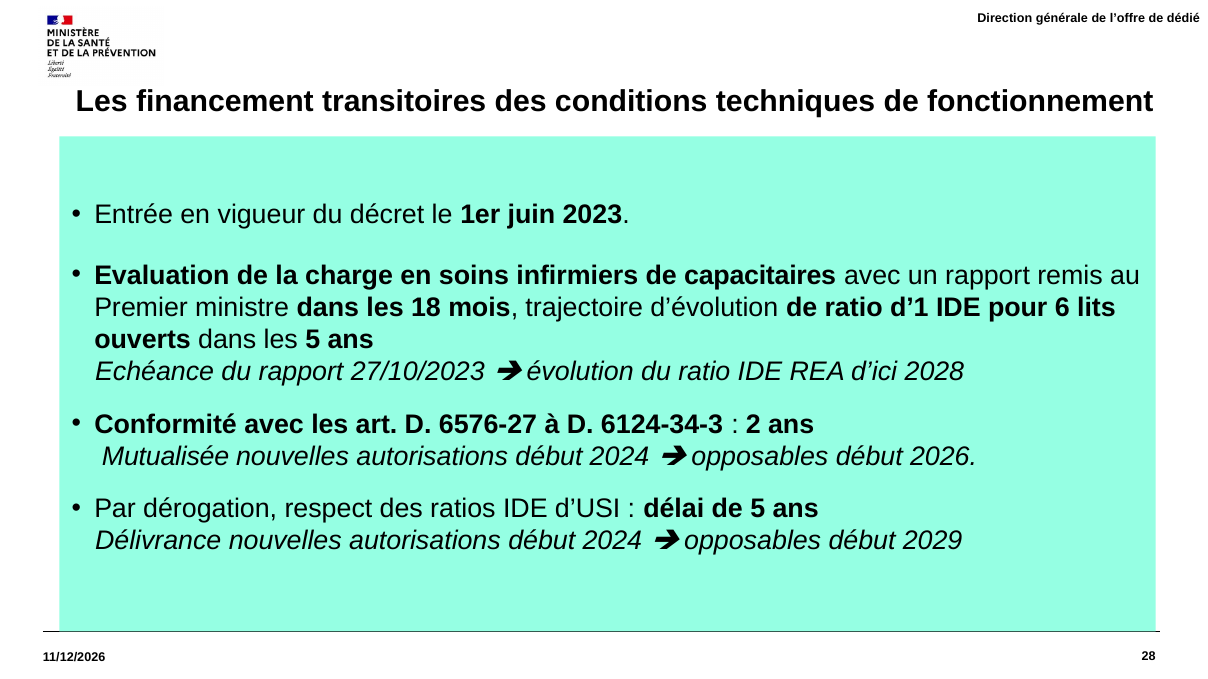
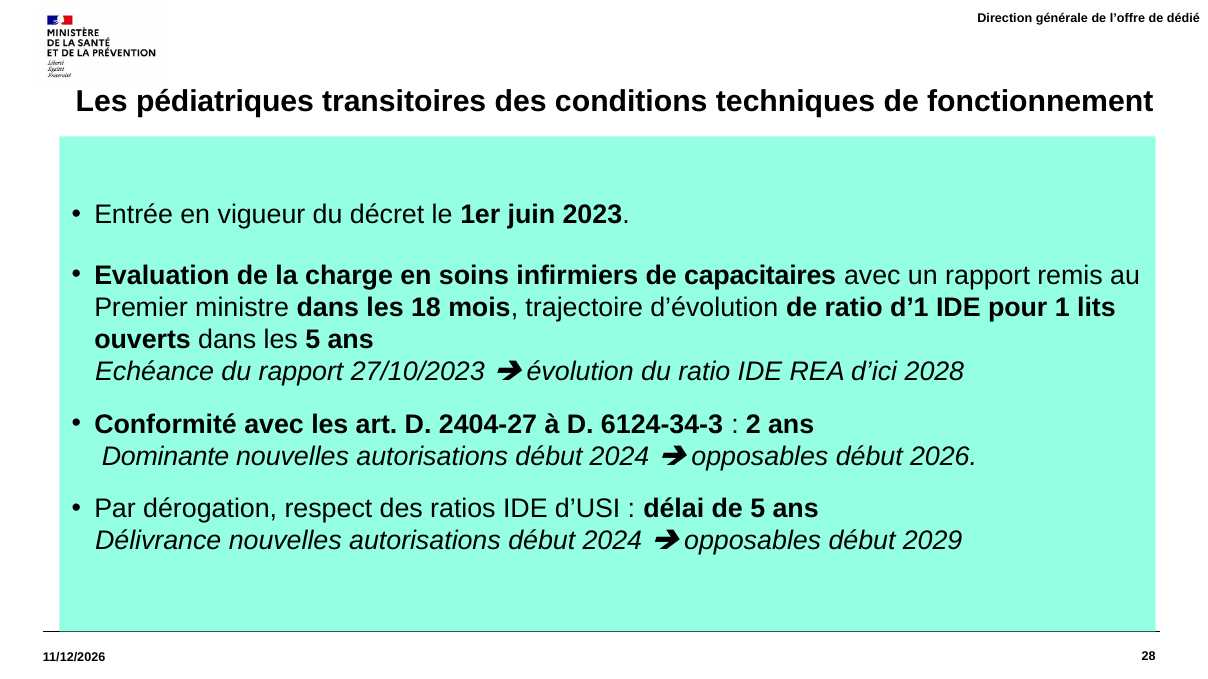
financement: financement -> pédiatriques
6: 6 -> 1
6576-27: 6576-27 -> 2404-27
Mutualisée: Mutualisée -> Dominante
